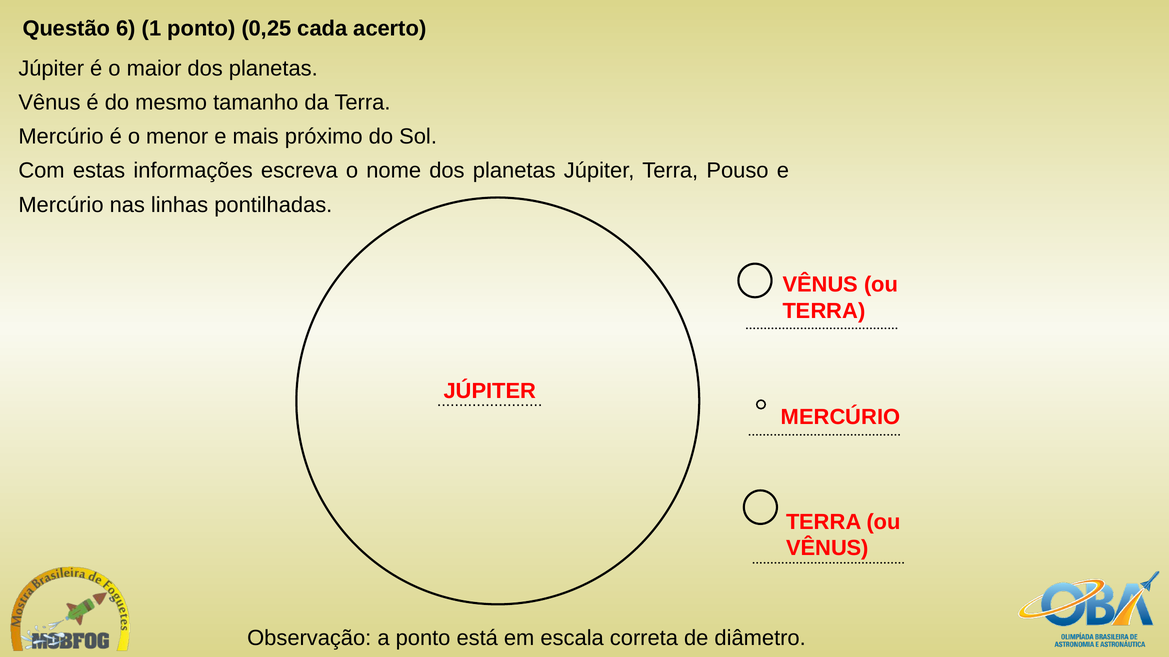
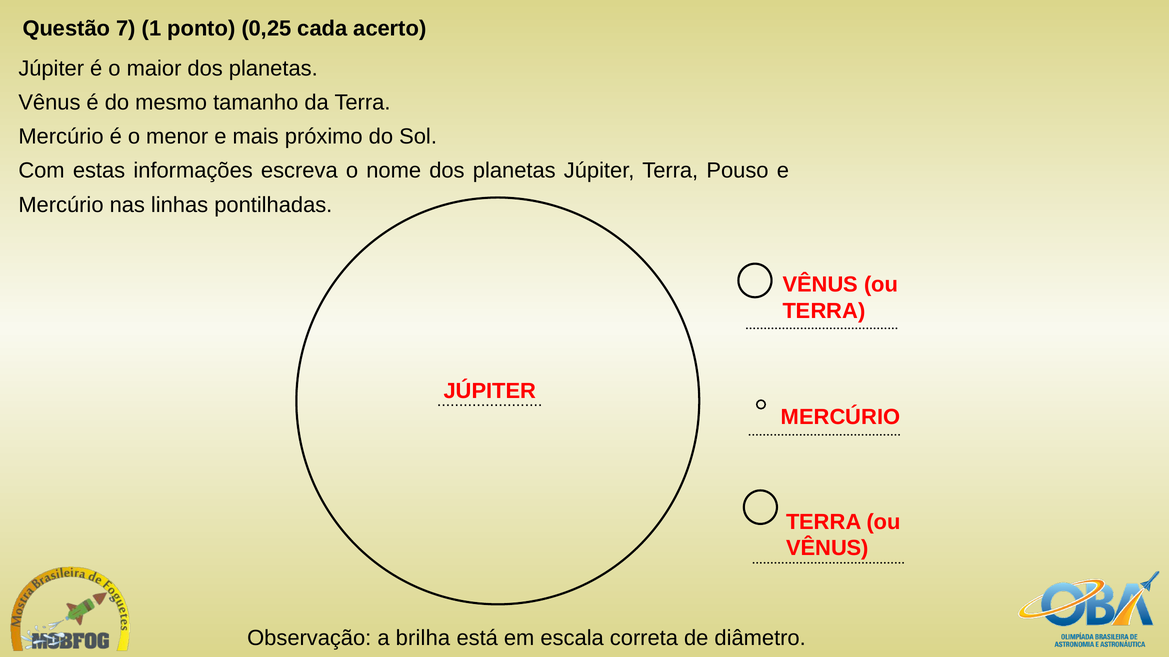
6: 6 -> 7
a ponto: ponto -> brilha
